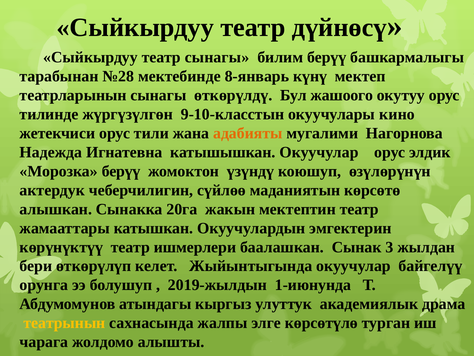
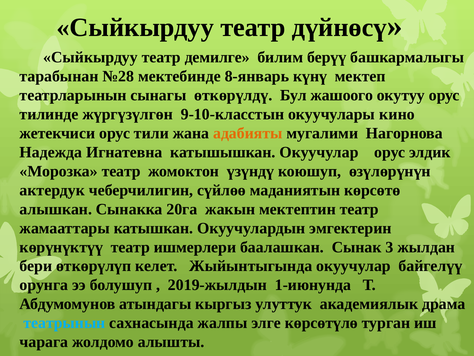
театр сынагы: сынагы -> демилге
Морозка берүү: берүү -> театр
театрынын colour: yellow -> light blue
